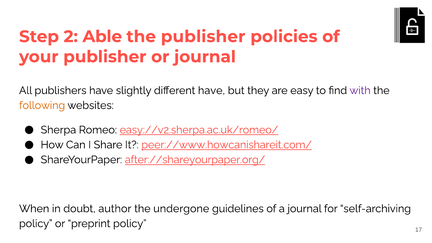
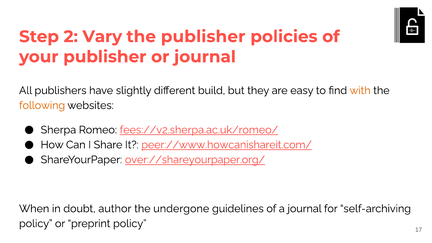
Able: Able -> Vary
different have: have -> build
with colour: purple -> orange
easy://v2.sherpa.ac.uk/romeo/: easy://v2.sherpa.ac.uk/romeo/ -> fees://v2.sherpa.ac.uk/romeo/
after://shareyourpaper.org/: after://shareyourpaper.org/ -> over://shareyourpaper.org/
